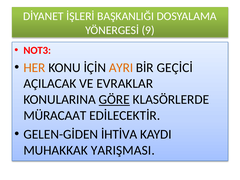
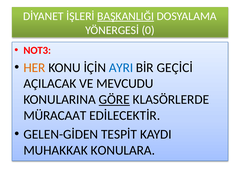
BAŞKANLIĞI underline: none -> present
9: 9 -> 0
AYRI colour: orange -> blue
EVRAKLAR: EVRAKLAR -> MEVCUDU
İHTİVA: İHTİVA -> TESPİT
YARIŞMASI: YARIŞMASI -> KONULARA
